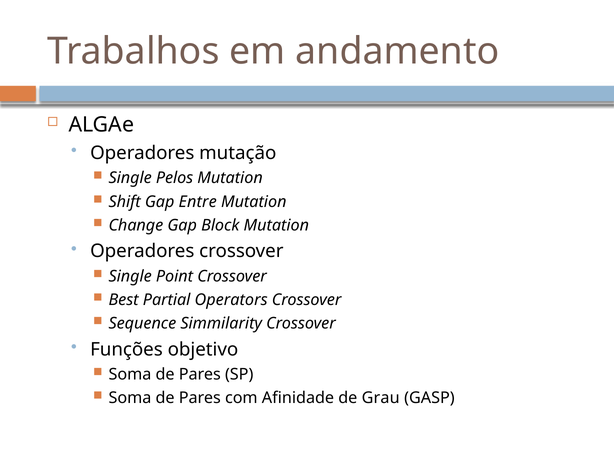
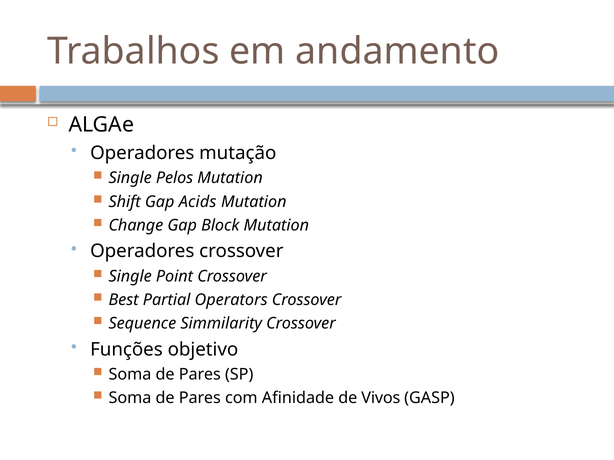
Entre: Entre -> Acids
Grau: Grau -> Vivos
